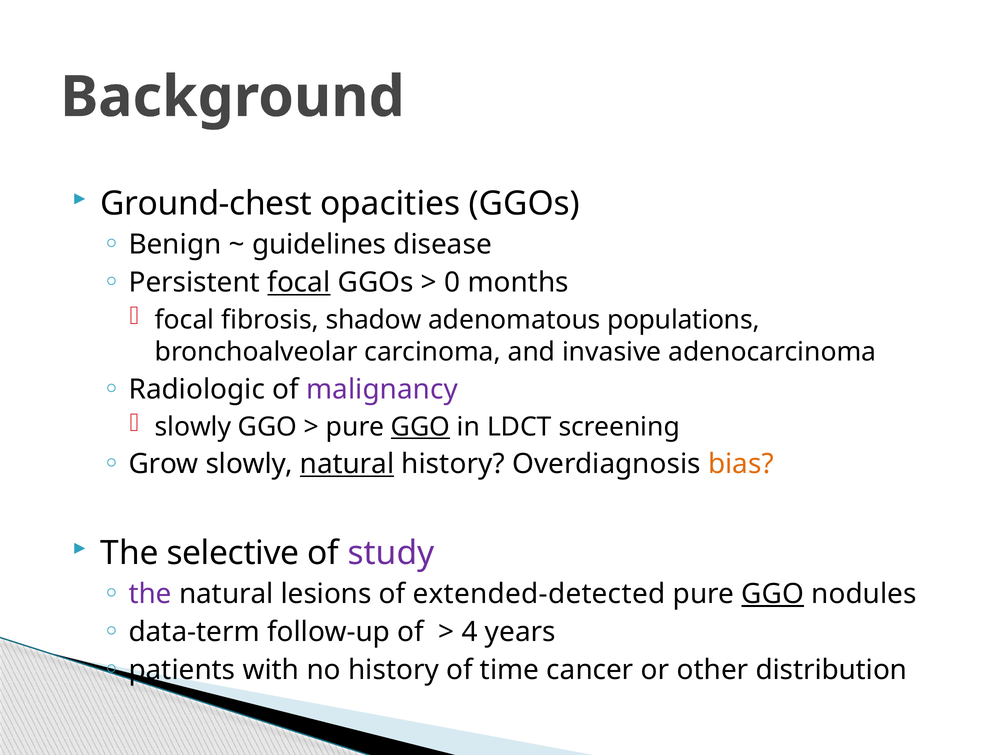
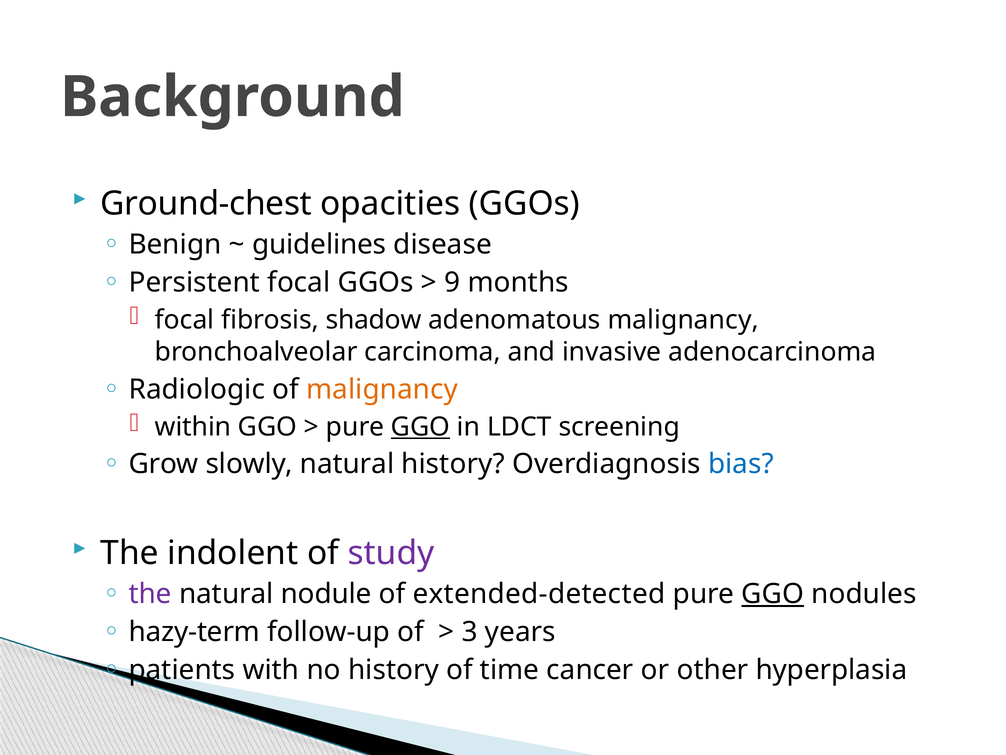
focal at (299, 283) underline: present -> none
0: 0 -> 9
adenomatous populations: populations -> malignancy
malignancy at (382, 389) colour: purple -> orange
slowly at (193, 427): slowly -> within
natural at (347, 464) underline: present -> none
bias colour: orange -> blue
selective: selective -> indolent
lesions: lesions -> nodule
data-term: data-term -> hazy-term
4: 4 -> 3
distribution: distribution -> hyperplasia
